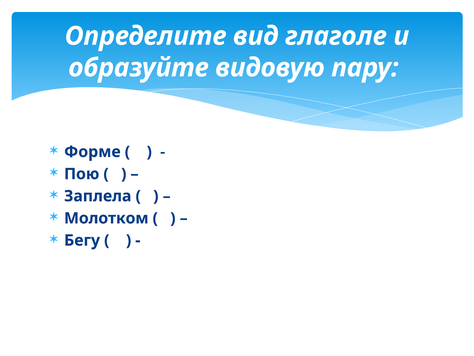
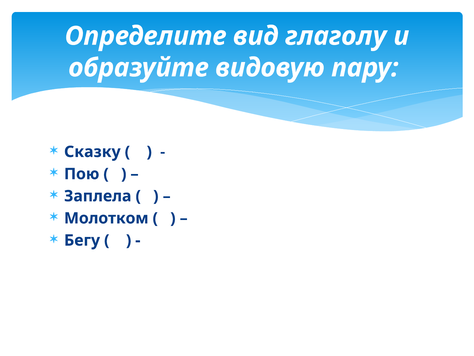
глаголе: глаголе -> глаголу
Форме: Форме -> Сказку
